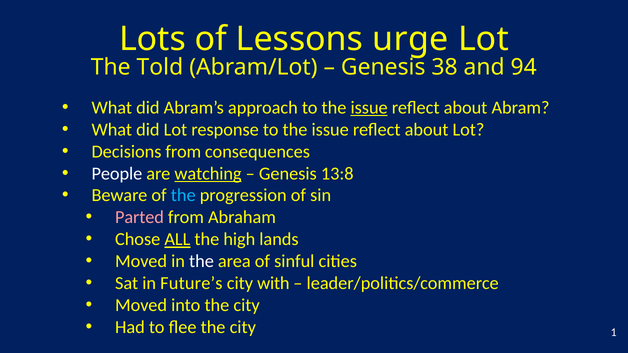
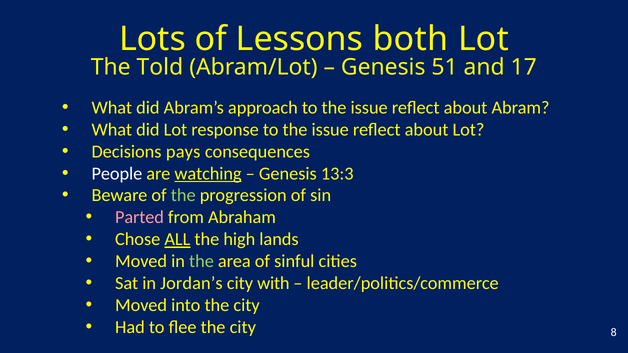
urge: urge -> both
38: 38 -> 51
94: 94 -> 17
issue at (369, 108) underline: present -> none
Decisions from: from -> pays
13:8: 13:8 -> 13:3
the at (183, 196) colour: light blue -> light green
the at (201, 262) colour: white -> light green
Future’s: Future’s -> Jordan’s
1: 1 -> 8
